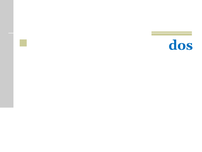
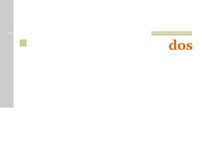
dos colour: blue -> orange
